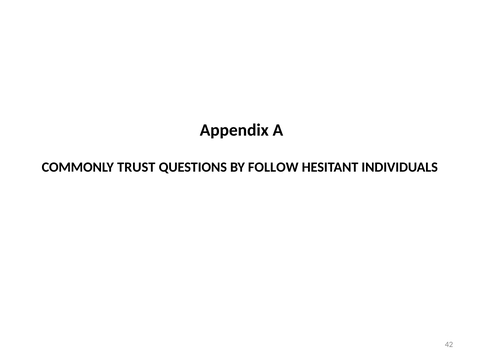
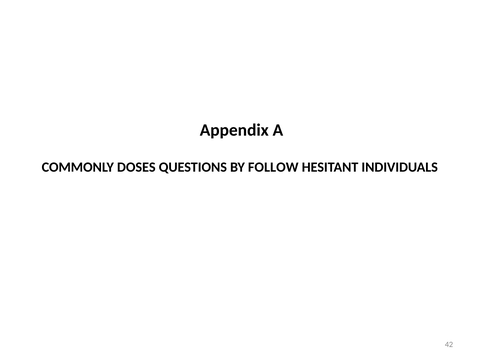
TRUST: TRUST -> DOSES
